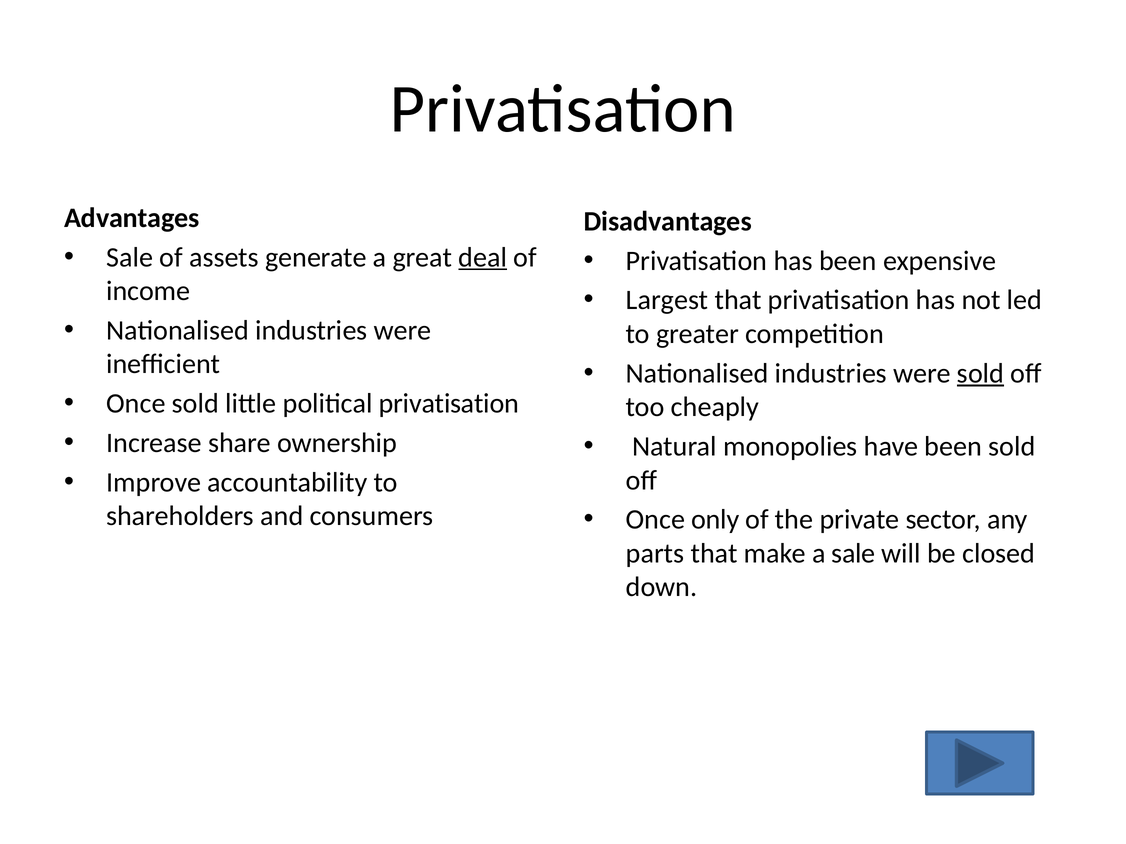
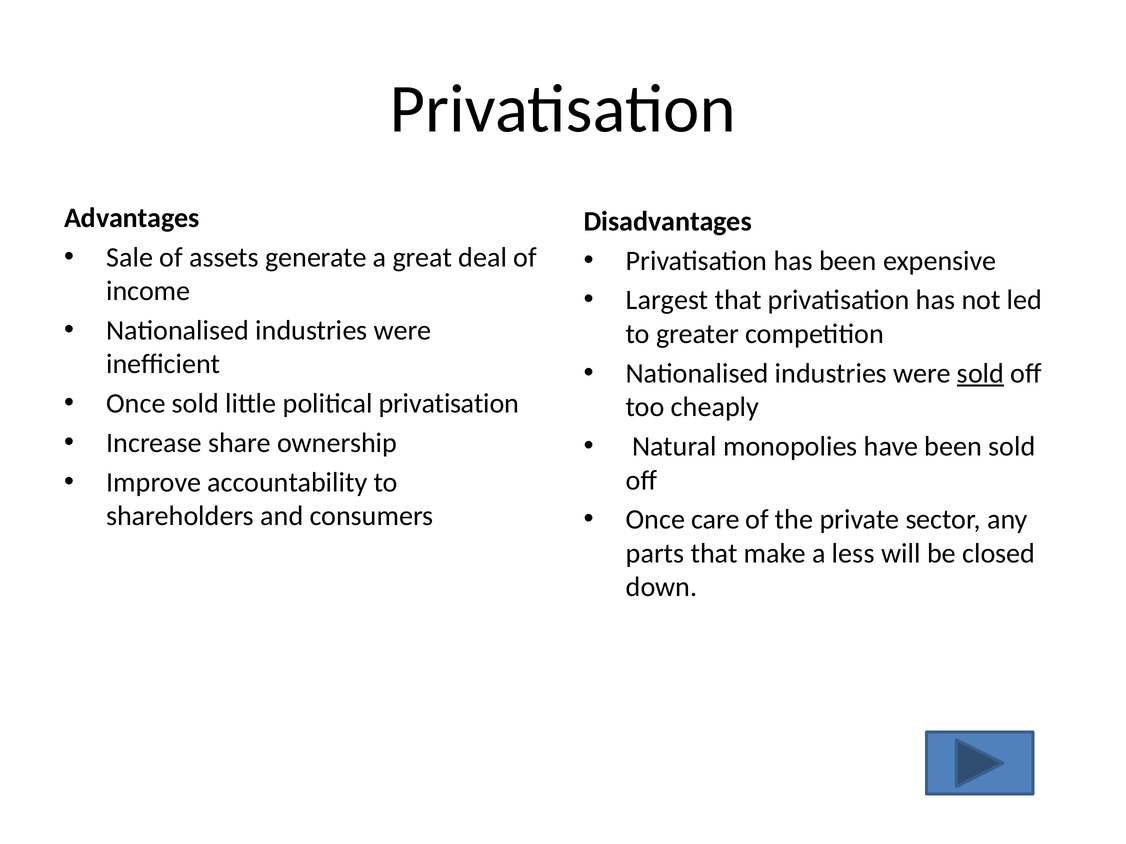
deal underline: present -> none
only: only -> care
a sale: sale -> less
